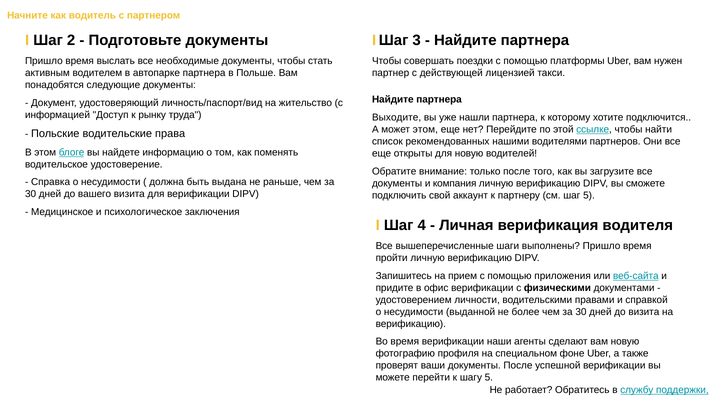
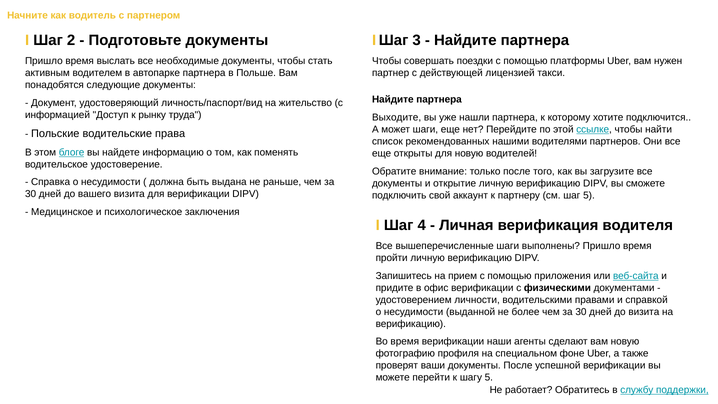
может этом: этом -> шаги
компания: компания -> открытие
